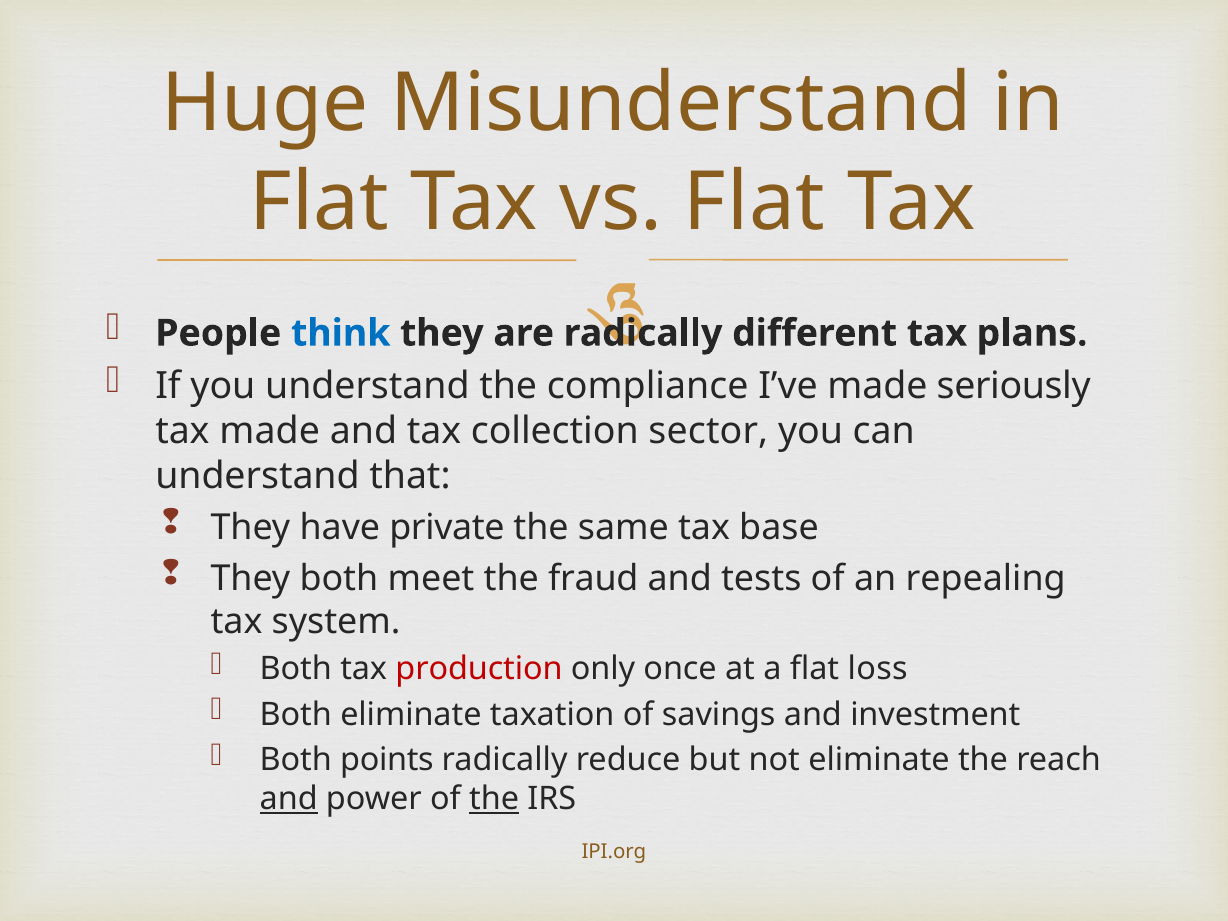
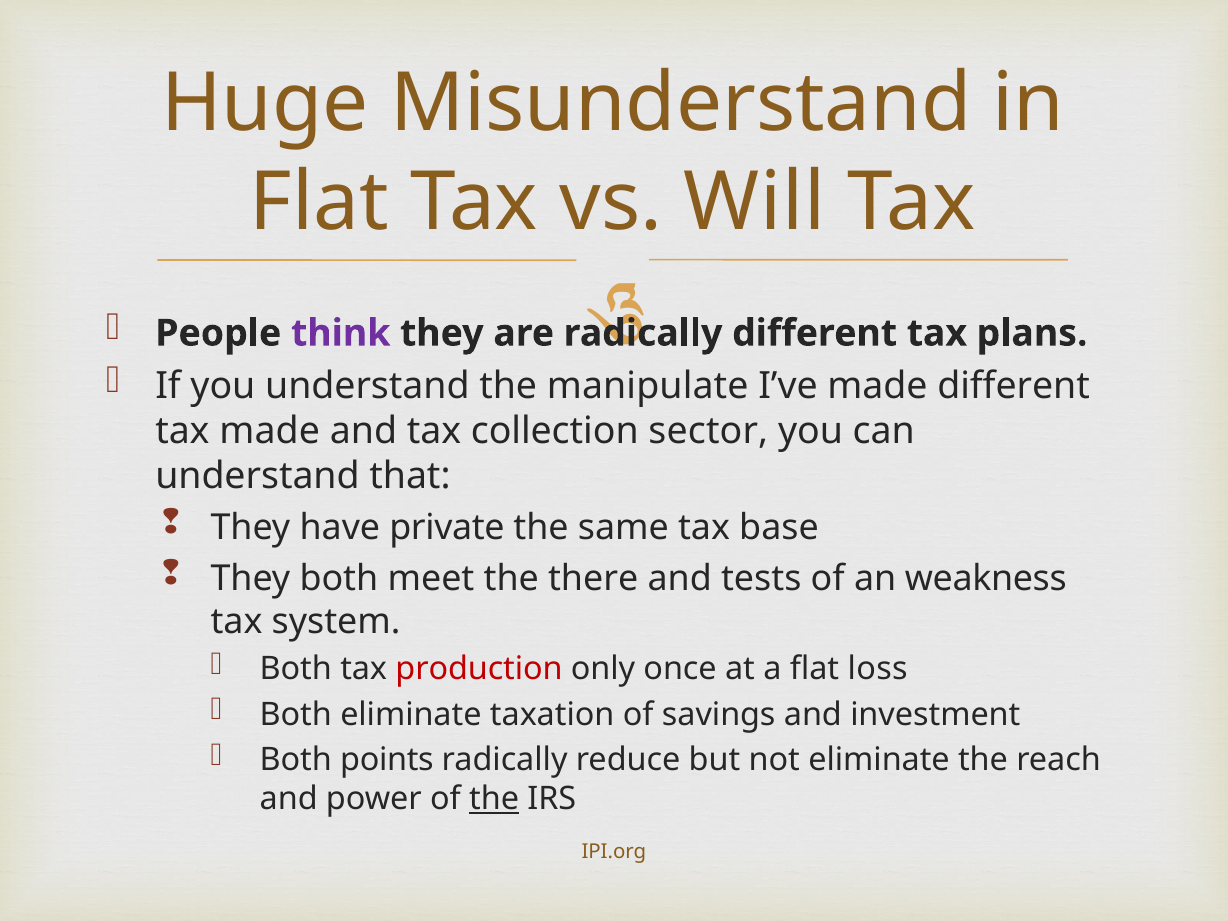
vs Flat: Flat -> Will
think colour: blue -> purple
compliance: compliance -> manipulate
made seriously: seriously -> different
fraud: fraud -> there
repealing: repealing -> weakness
and at (289, 799) underline: present -> none
